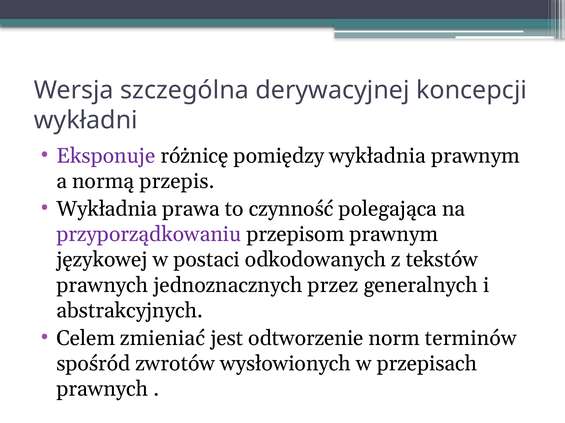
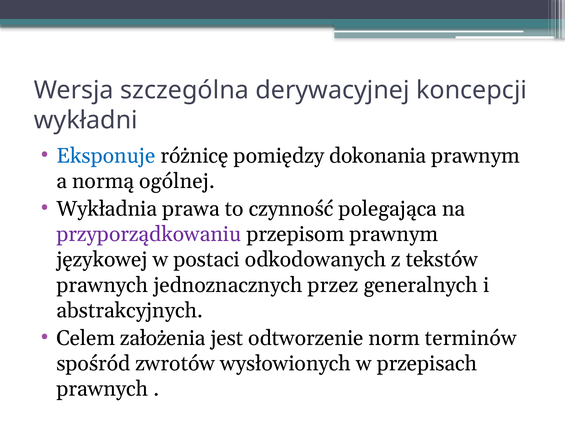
Eksponuje colour: purple -> blue
pomiędzy wykładnia: wykładnia -> dokonania
przepis: przepis -> ogólnej
zmieniać: zmieniać -> założenia
